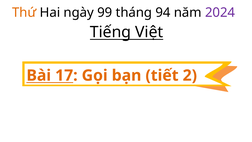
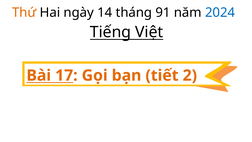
99: 99 -> 14
94: 94 -> 91
2024 colour: purple -> blue
